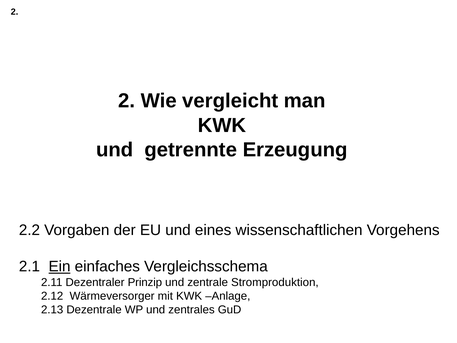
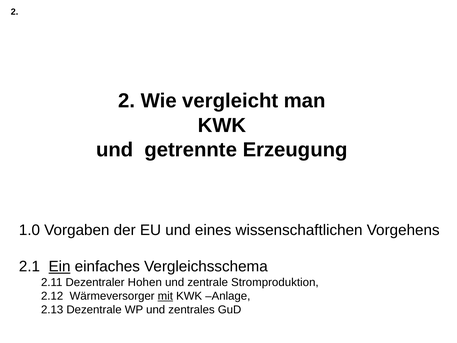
2.2: 2.2 -> 1.0
Prinzip: Prinzip -> Hohen
mit underline: none -> present
